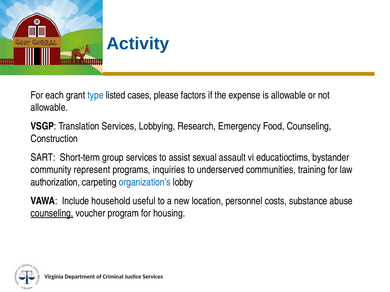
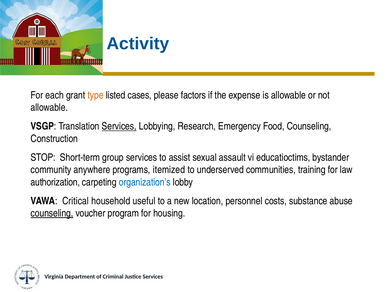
type colour: blue -> orange
Services at (119, 127) underline: none -> present
SART: SART -> STOP
represent: represent -> anywhere
inquiries: inquiries -> itemized
Include: Include -> Critical
